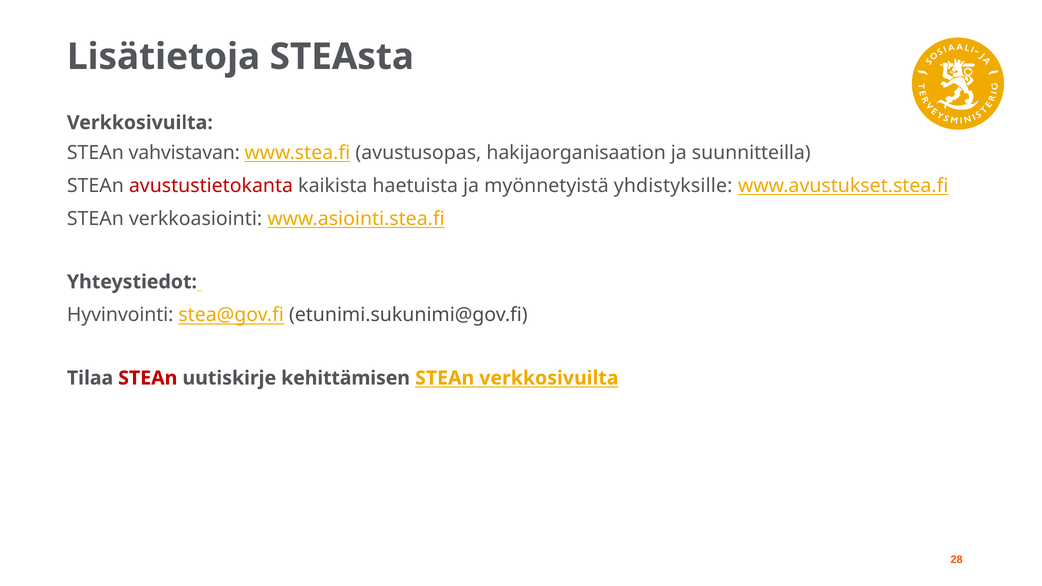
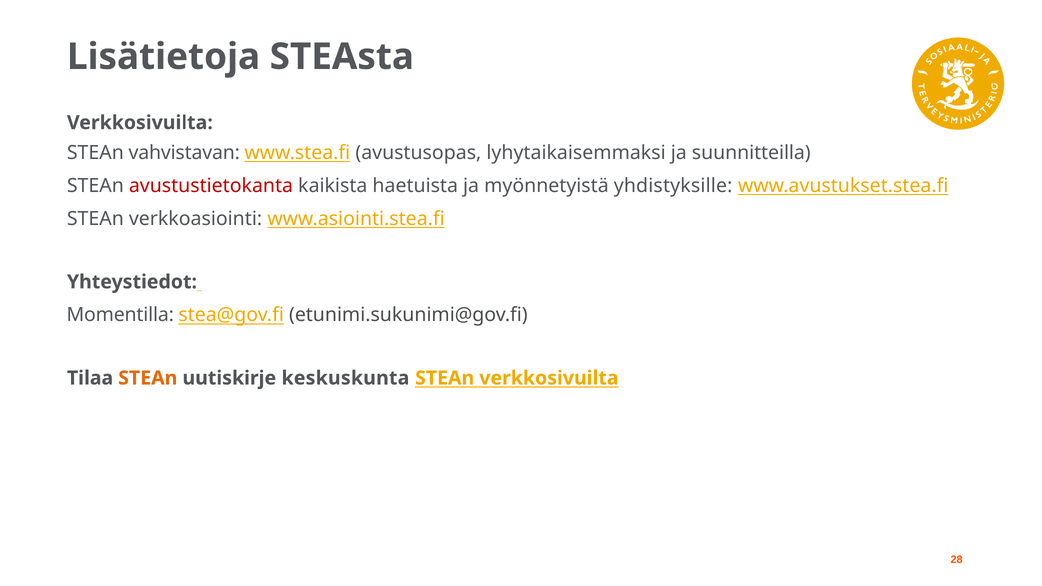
hakijaorganisaation: hakijaorganisaation -> lyhytaikaisemmaksi
Hyvinvointi: Hyvinvointi -> Momentilla
STEAn at (148, 378) colour: red -> orange
kehittämisen: kehittämisen -> keskuskunta
